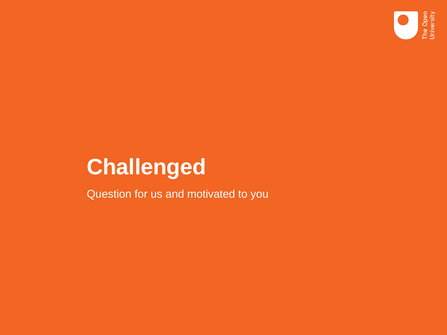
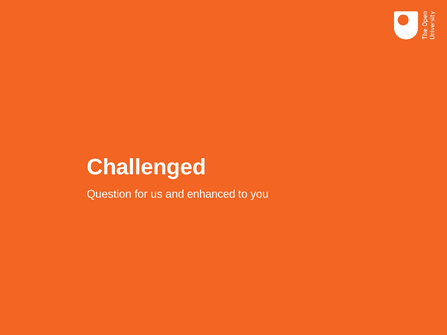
motivated: motivated -> enhanced
